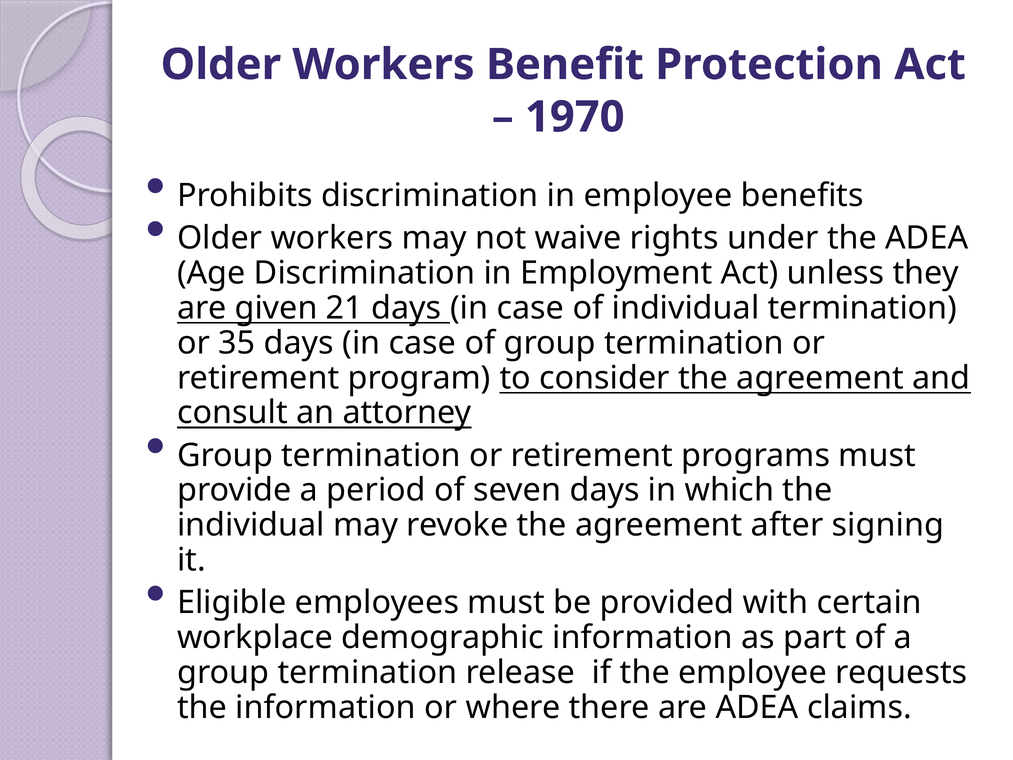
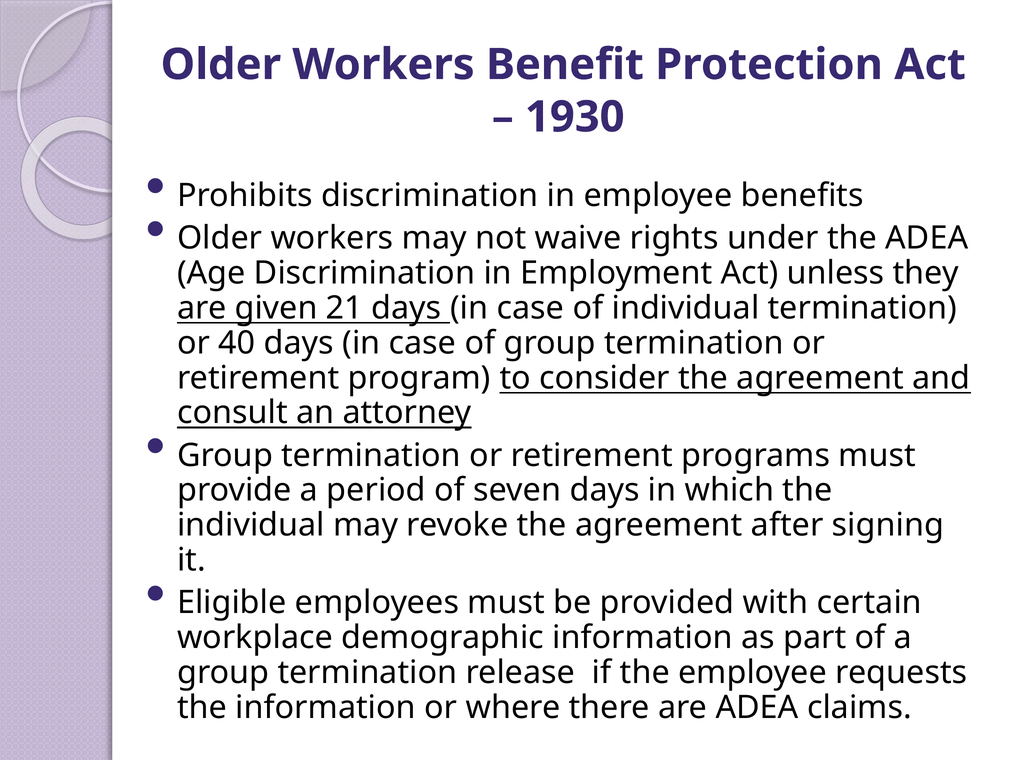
1970: 1970 -> 1930
35: 35 -> 40
